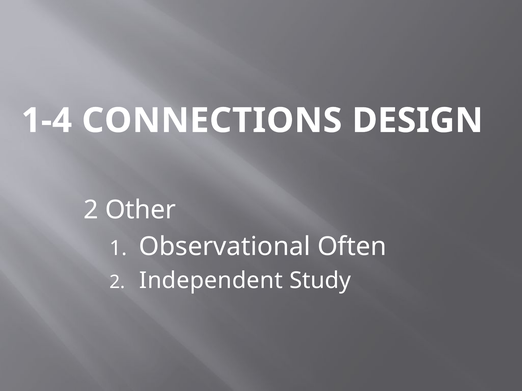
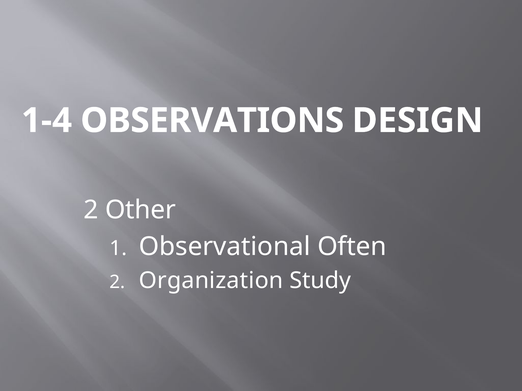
CONNECTIONS: CONNECTIONS -> OBSERVATIONS
Independent: Independent -> Organization
